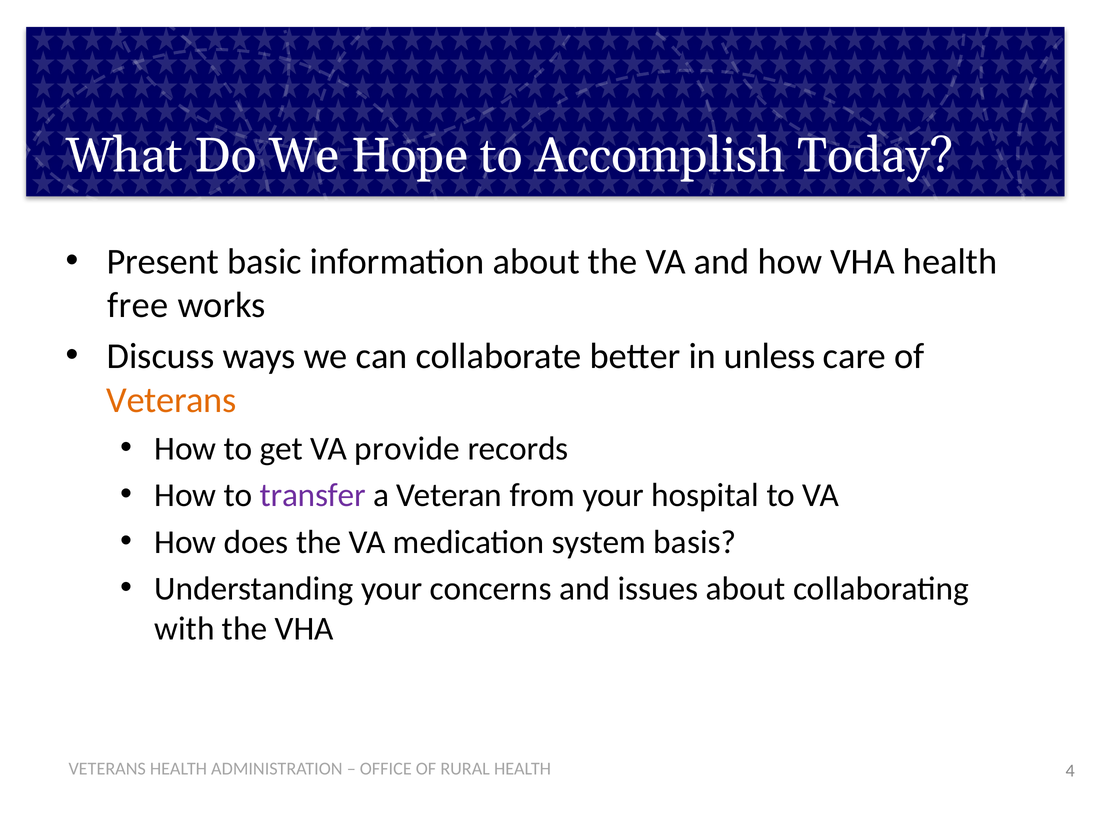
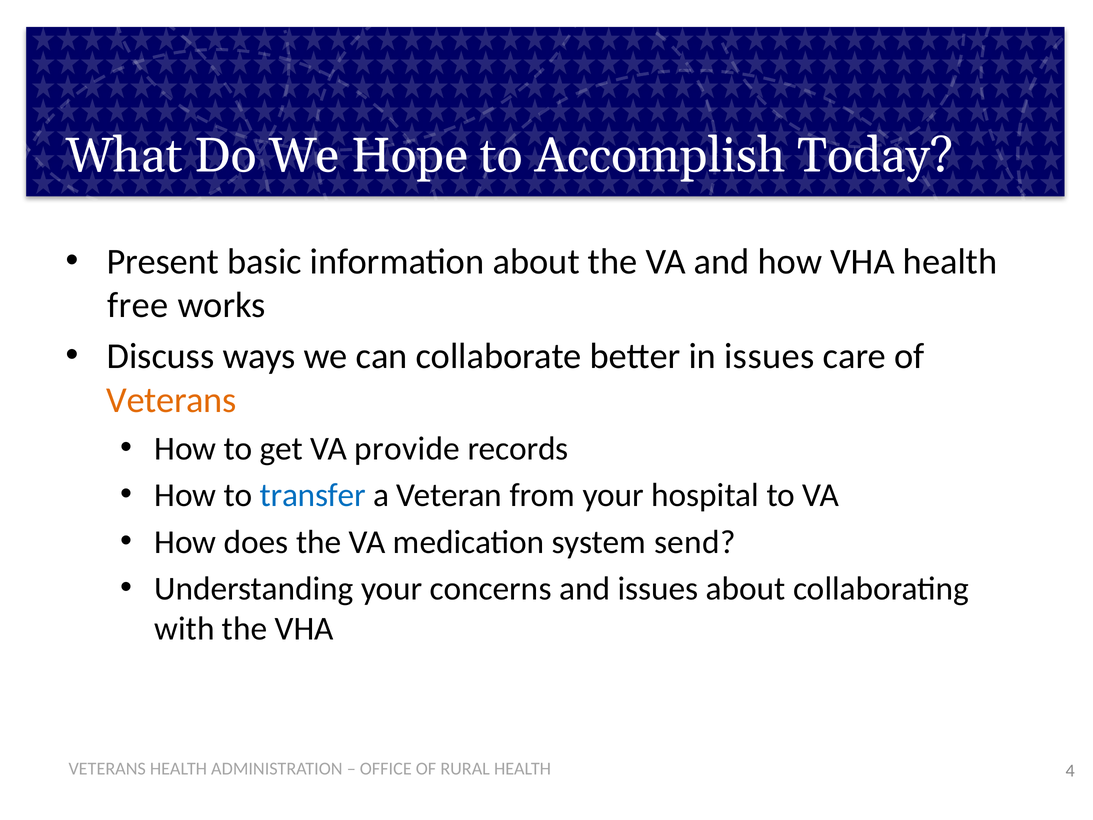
in unless: unless -> issues
transfer colour: purple -> blue
basis: basis -> send
